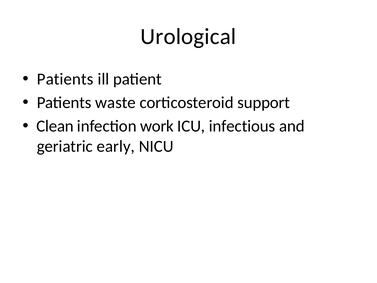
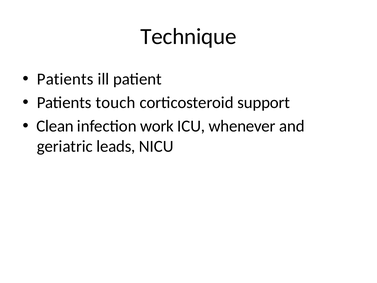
Urological: Urological -> Technique
waste: waste -> touch
infectious: infectious -> whenever
early: early -> leads
